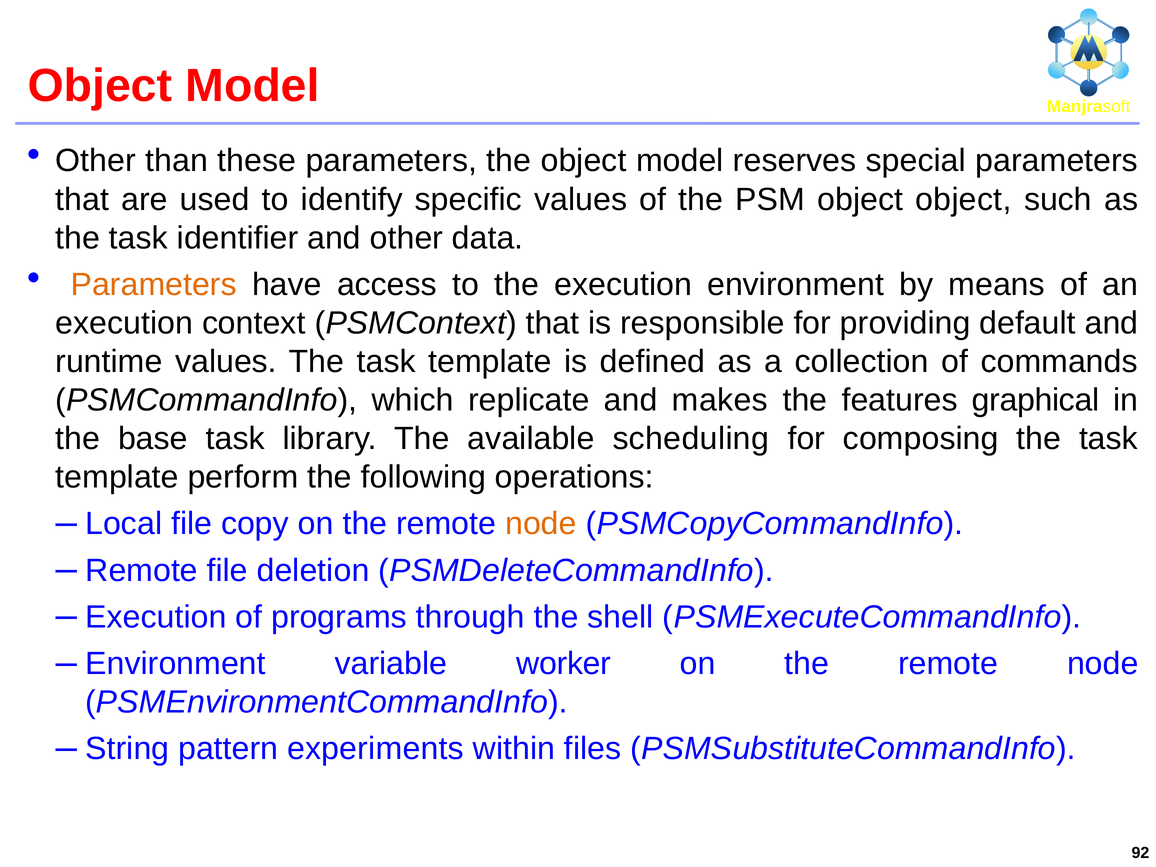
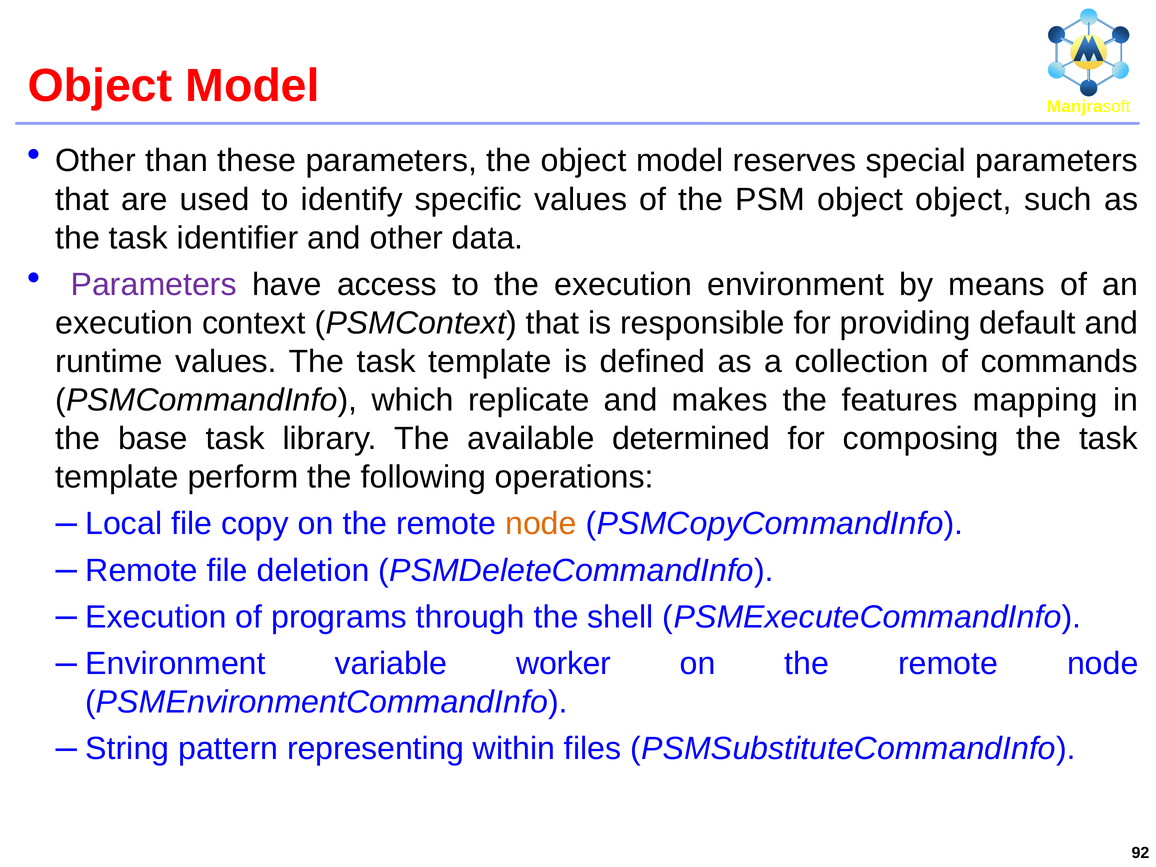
Parameters at (154, 285) colour: orange -> purple
graphical: graphical -> mapping
scheduling: scheduling -> determined
experiments: experiments -> representing
